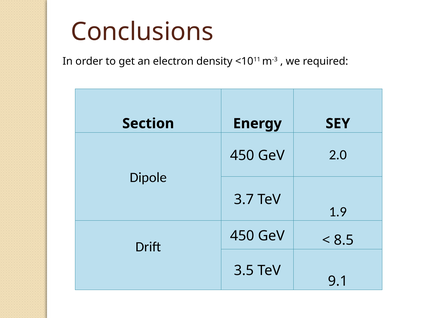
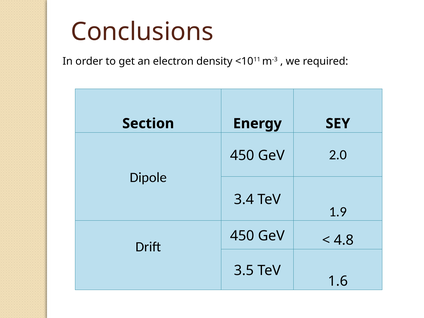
3.7: 3.7 -> 3.4
8.5: 8.5 -> 4.8
9.1: 9.1 -> 1.6
